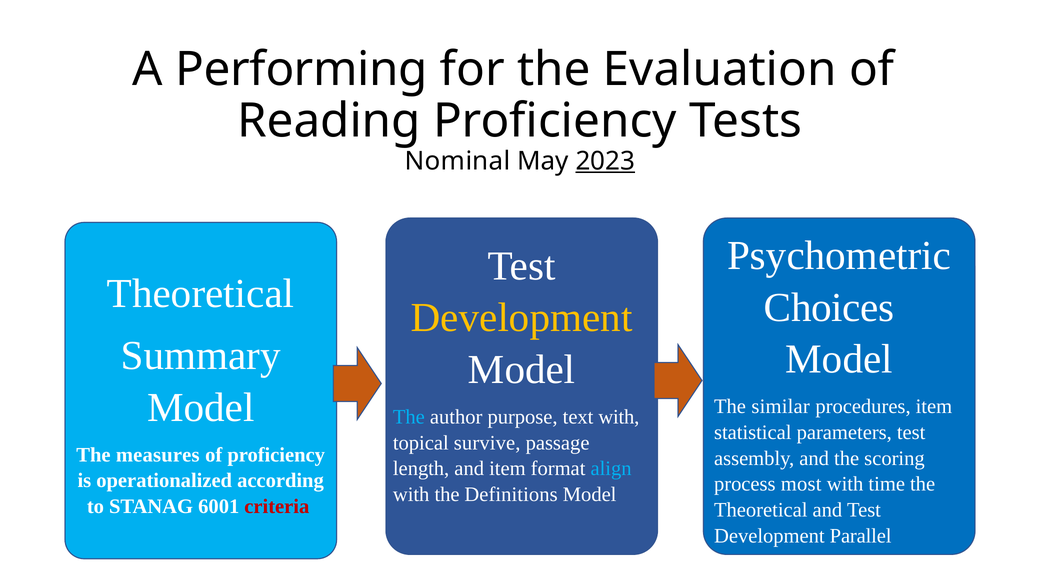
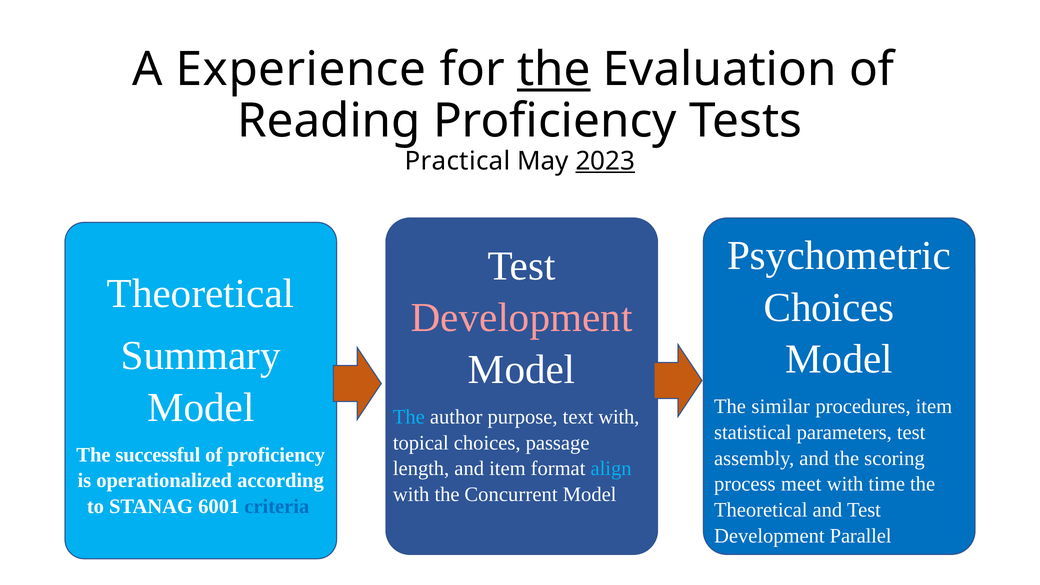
Performing: Performing -> Experience
the at (554, 69) underline: none -> present
Nominal: Nominal -> Practical
Development at (522, 318) colour: yellow -> pink
topical survive: survive -> choices
measures: measures -> successful
most: most -> meet
Definitions: Definitions -> Concurrent
criteria colour: red -> blue
